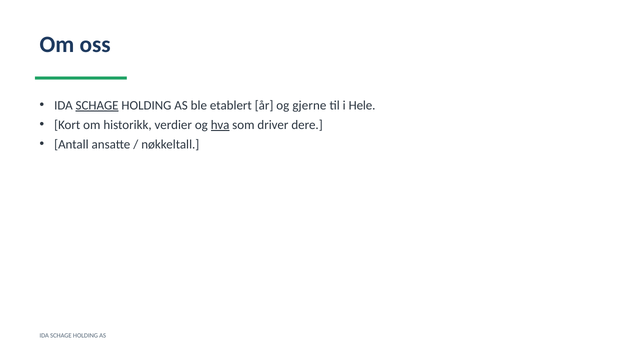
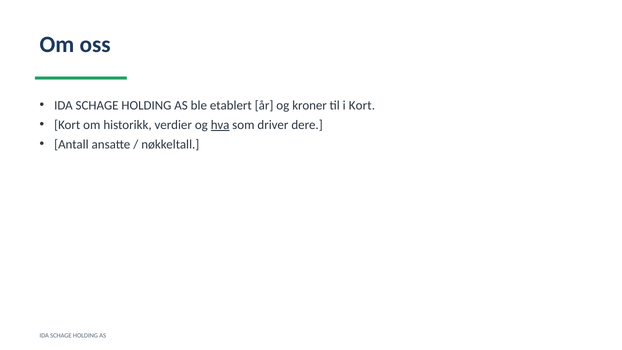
SCHAGE at (97, 105) underline: present -> none
gjerne: gjerne -> kroner
i Hele: Hele -> Kort
